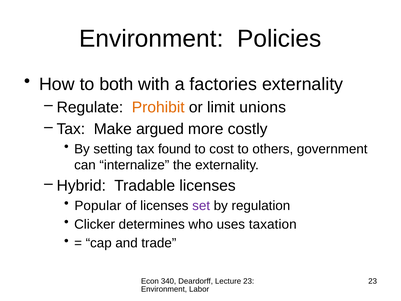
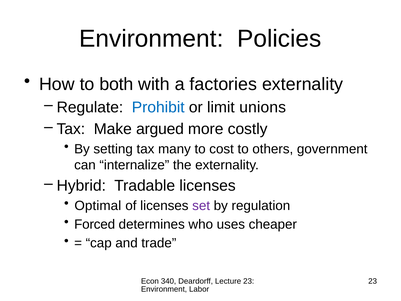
Prohibit colour: orange -> blue
found: found -> many
Popular: Popular -> Optimal
Clicker: Clicker -> Forced
taxation: taxation -> cheaper
